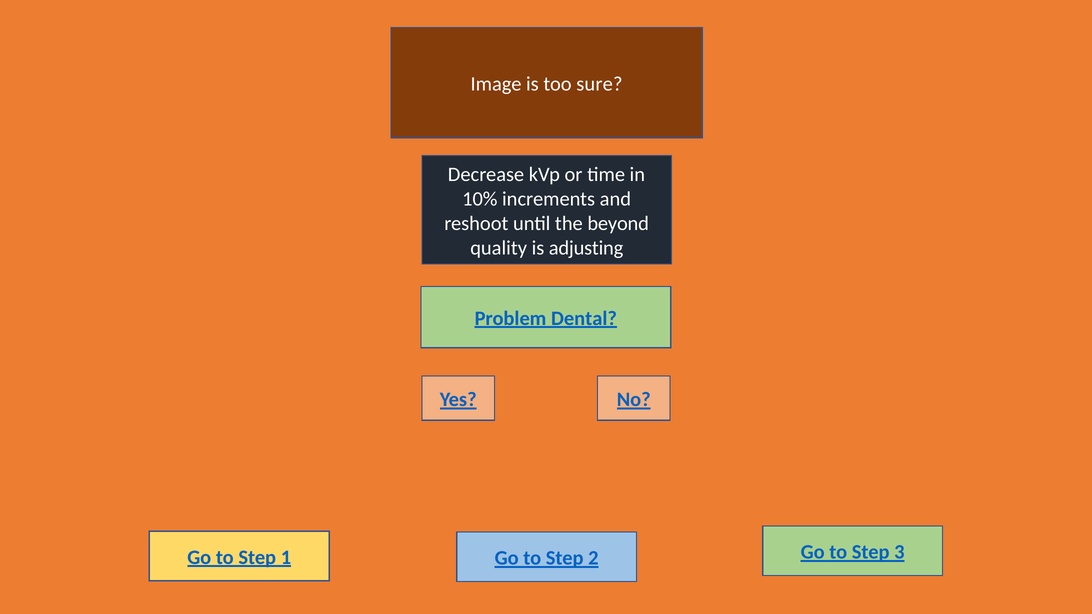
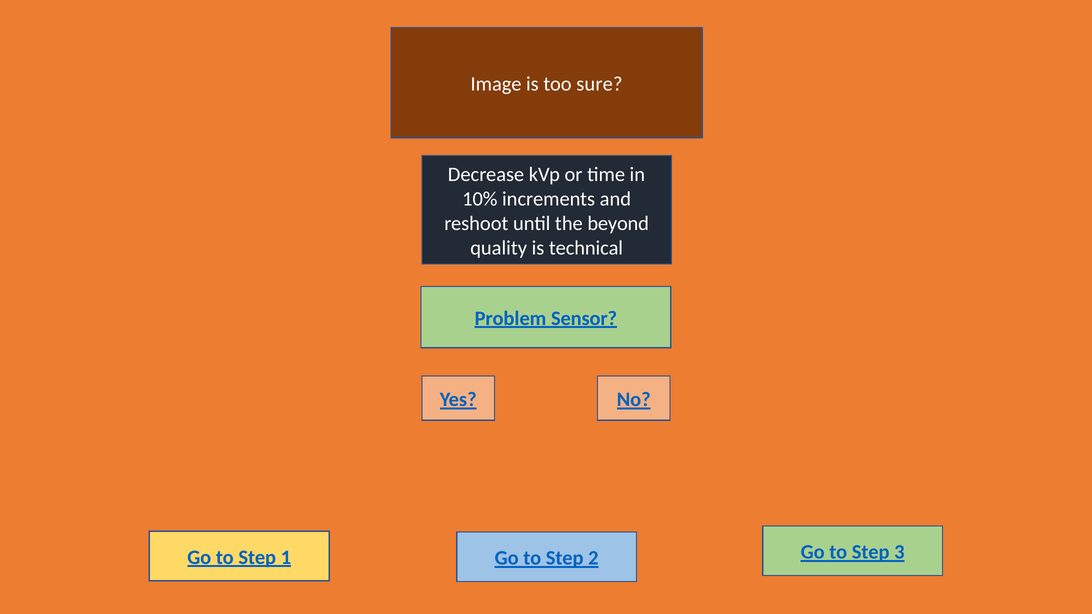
adjusting: adjusting -> technical
Dental: Dental -> Sensor
